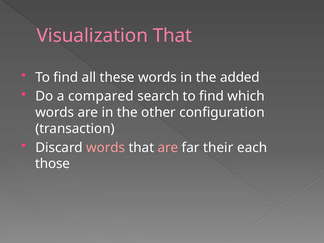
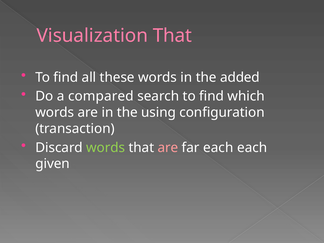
other: other -> using
words at (106, 148) colour: pink -> light green
far their: their -> each
those: those -> given
